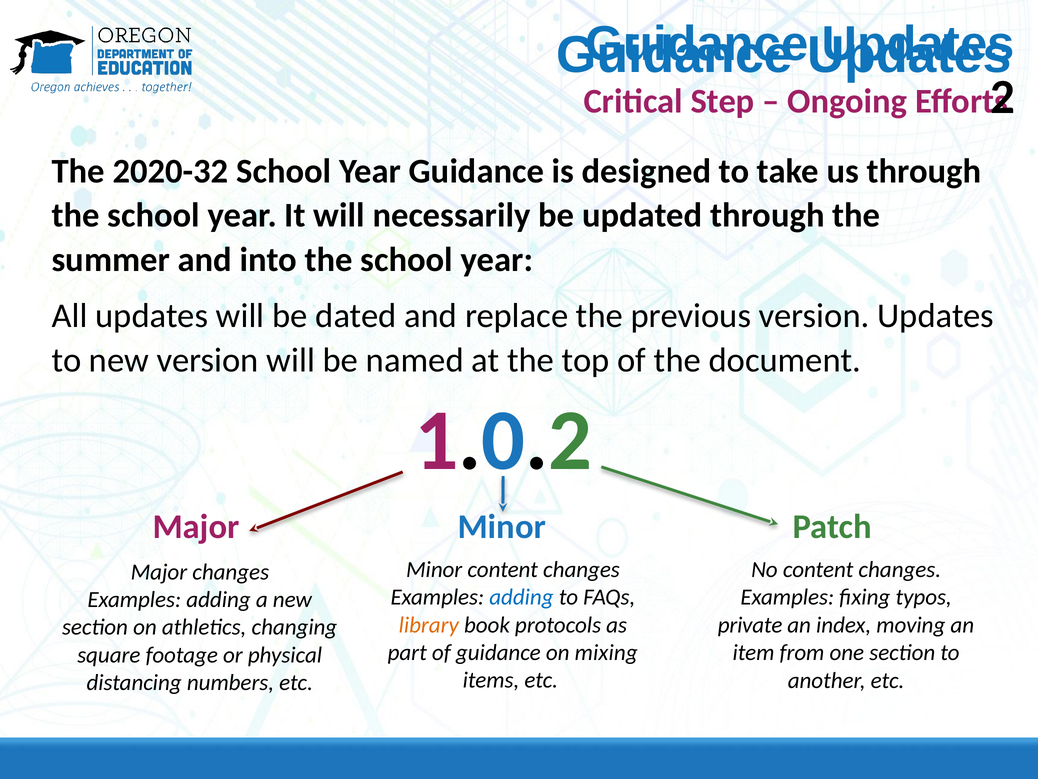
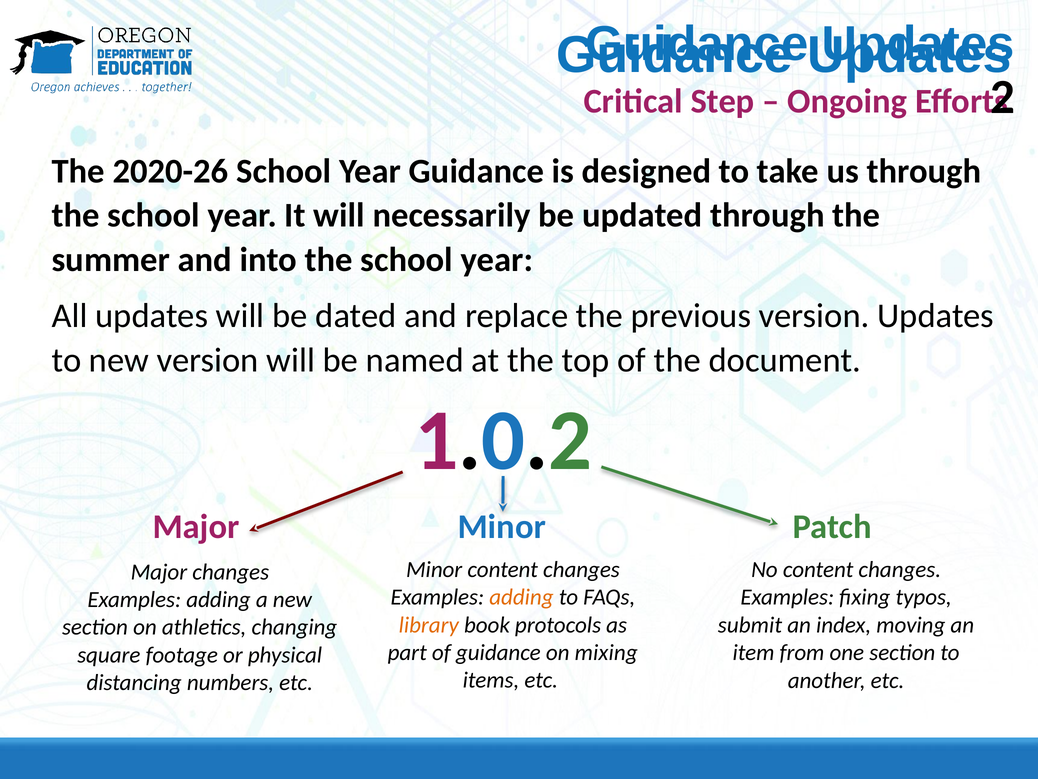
2020-32: 2020-32 -> 2020-26
adding at (521, 597) colour: blue -> orange
private: private -> submit
